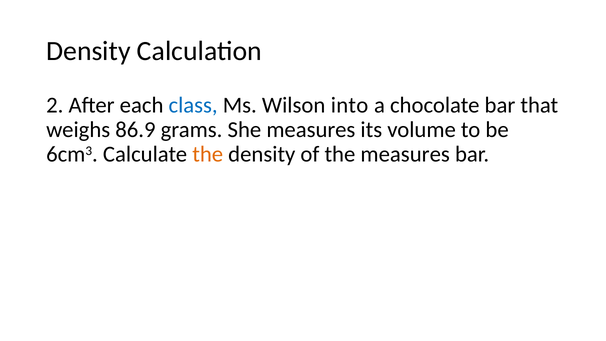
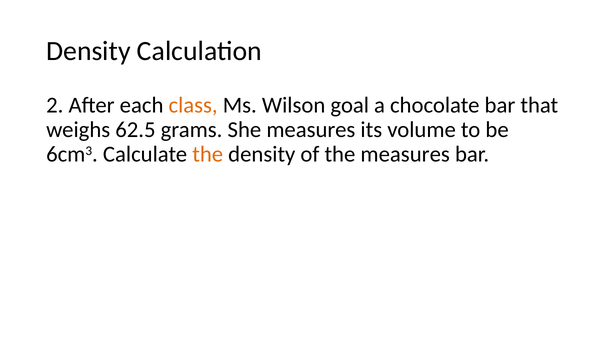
class colour: blue -> orange
into: into -> goal
86.9: 86.9 -> 62.5
